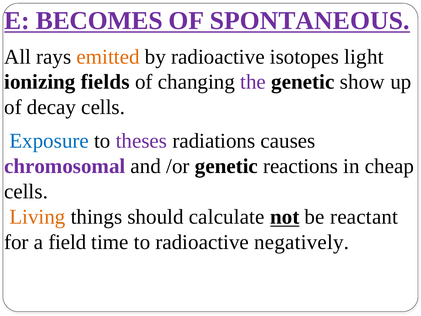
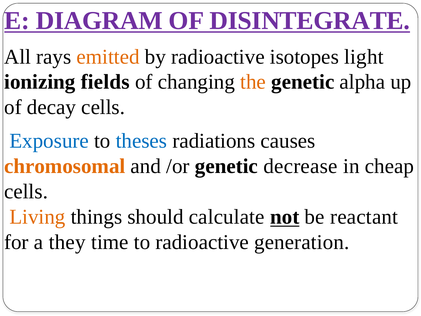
BECOMES: BECOMES -> DIAGRAM
SPONTANEOUS: SPONTANEOUS -> DISINTEGRATE
the colour: purple -> orange
show: show -> alpha
theses colour: purple -> blue
chromosomal colour: purple -> orange
reactions: reactions -> decrease
field: field -> they
negatively: negatively -> generation
